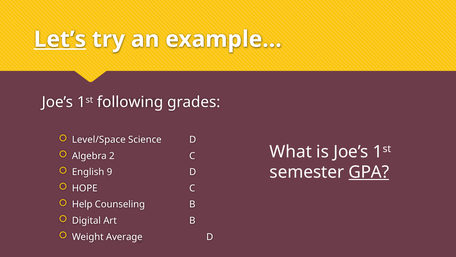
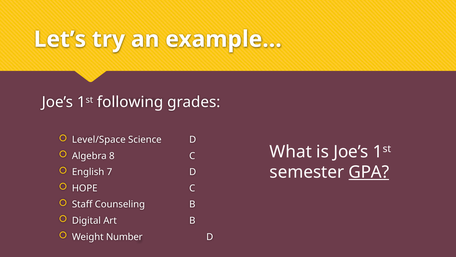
Let’s underline: present -> none
2: 2 -> 8
9: 9 -> 7
Help: Help -> Staff
Average: Average -> Number
